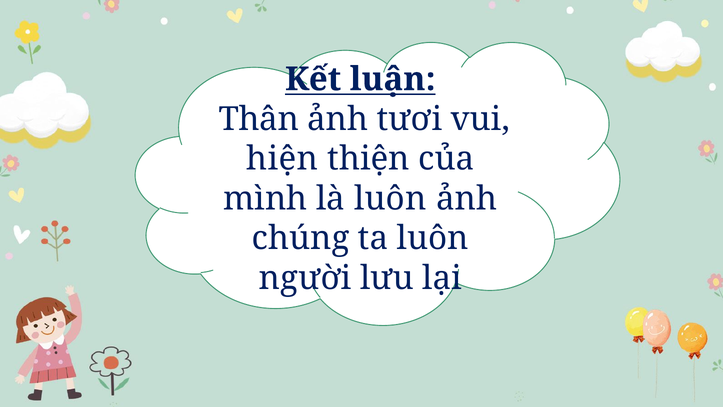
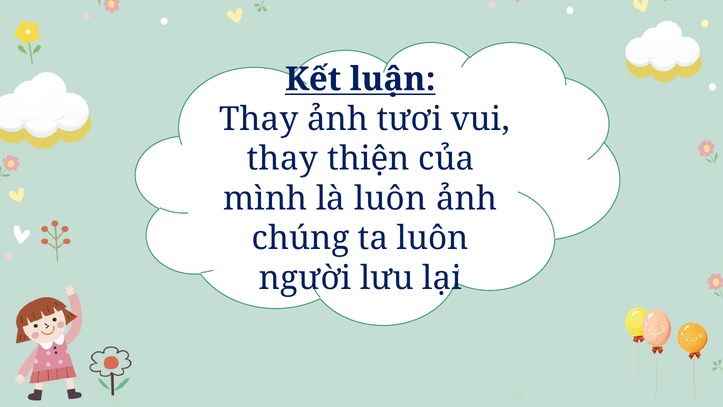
Thân at (259, 119): Thân -> Thay
hiện at (282, 159): hiện -> thay
